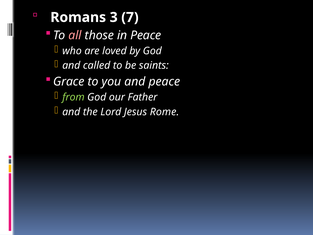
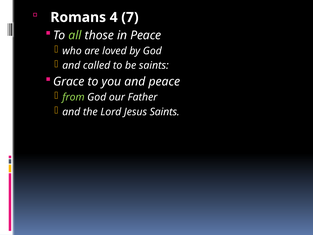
3: 3 -> 4
all colour: pink -> light green
Jesus Rome: Rome -> Saints
